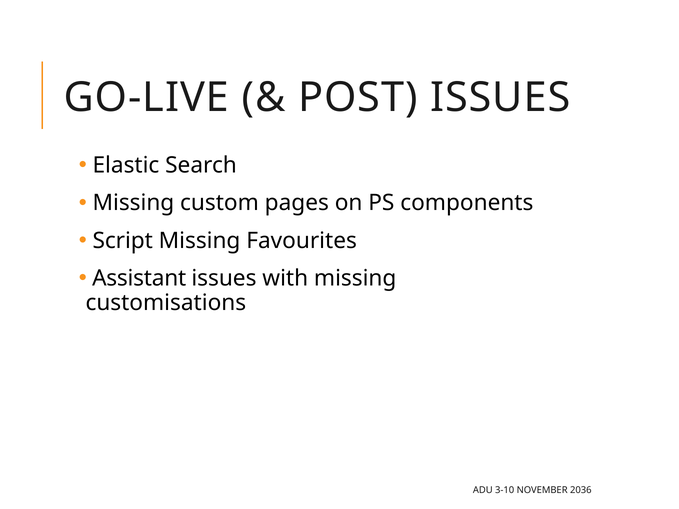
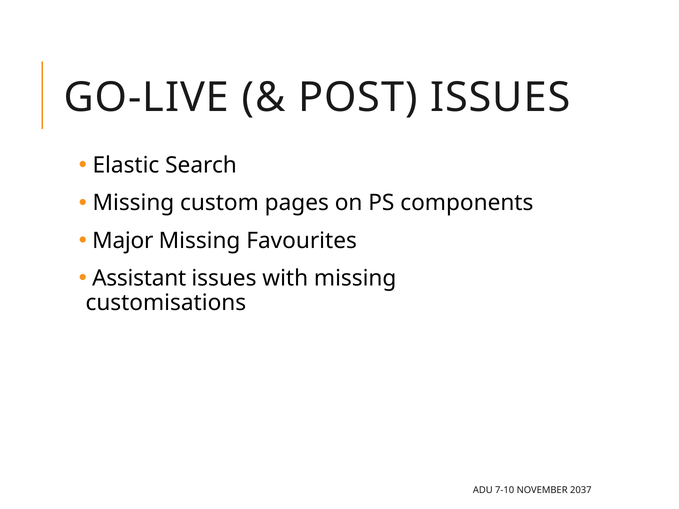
Script: Script -> Major
3-10: 3-10 -> 7-10
2036: 2036 -> 2037
